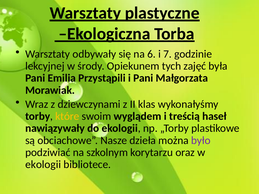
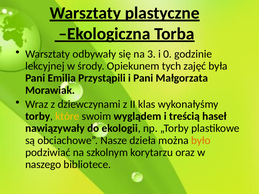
6: 6 -> 3
7: 7 -> 0
było colour: purple -> orange
ekologii at (43, 165): ekologii -> naszego
